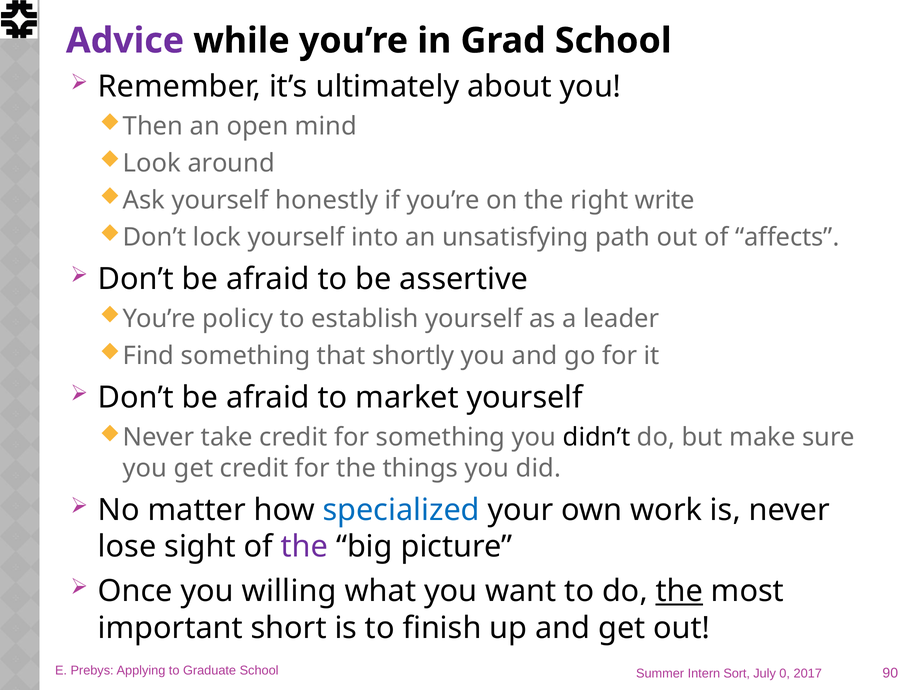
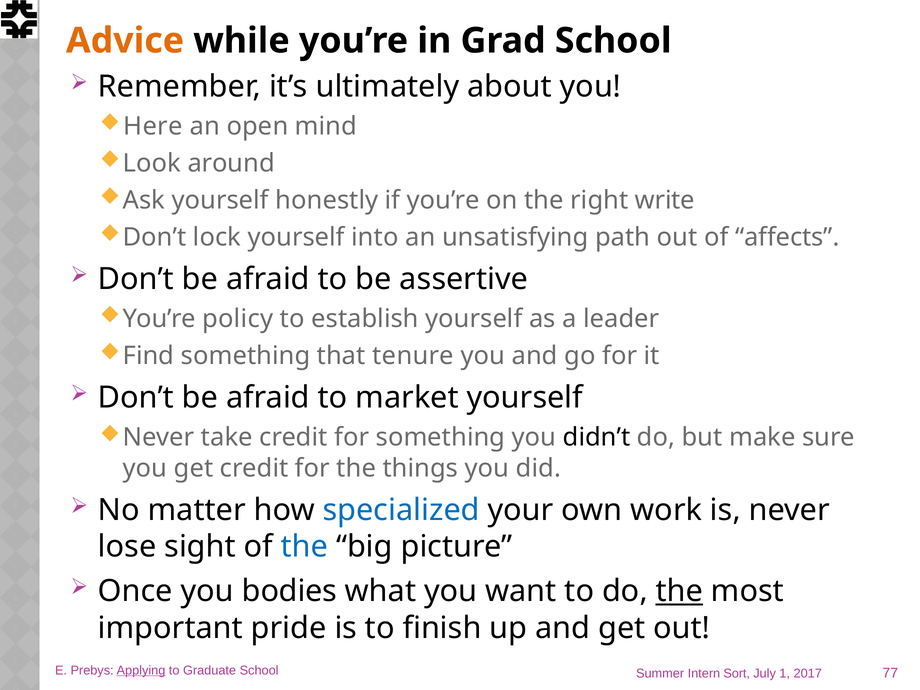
Advice colour: purple -> orange
Then: Then -> Here
shortly: shortly -> tenure
the at (305, 547) colour: purple -> blue
willing: willing -> bodies
short: short -> pride
Applying underline: none -> present
90: 90 -> 77
0: 0 -> 1
